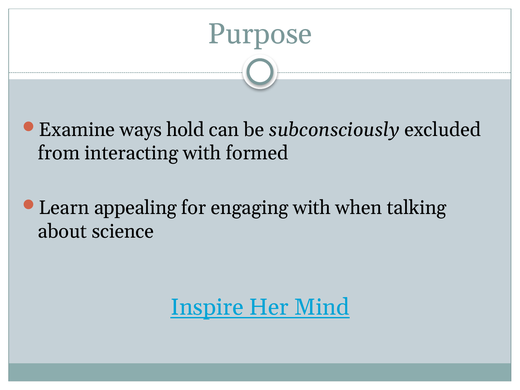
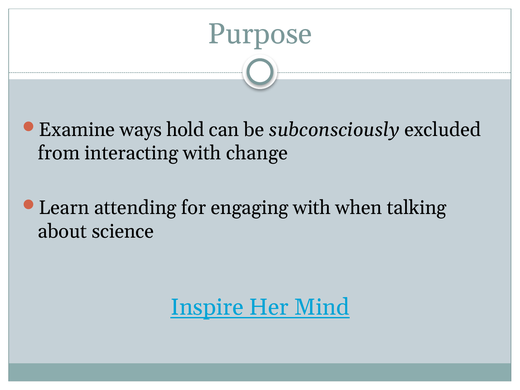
formed: formed -> change
appealing: appealing -> attending
